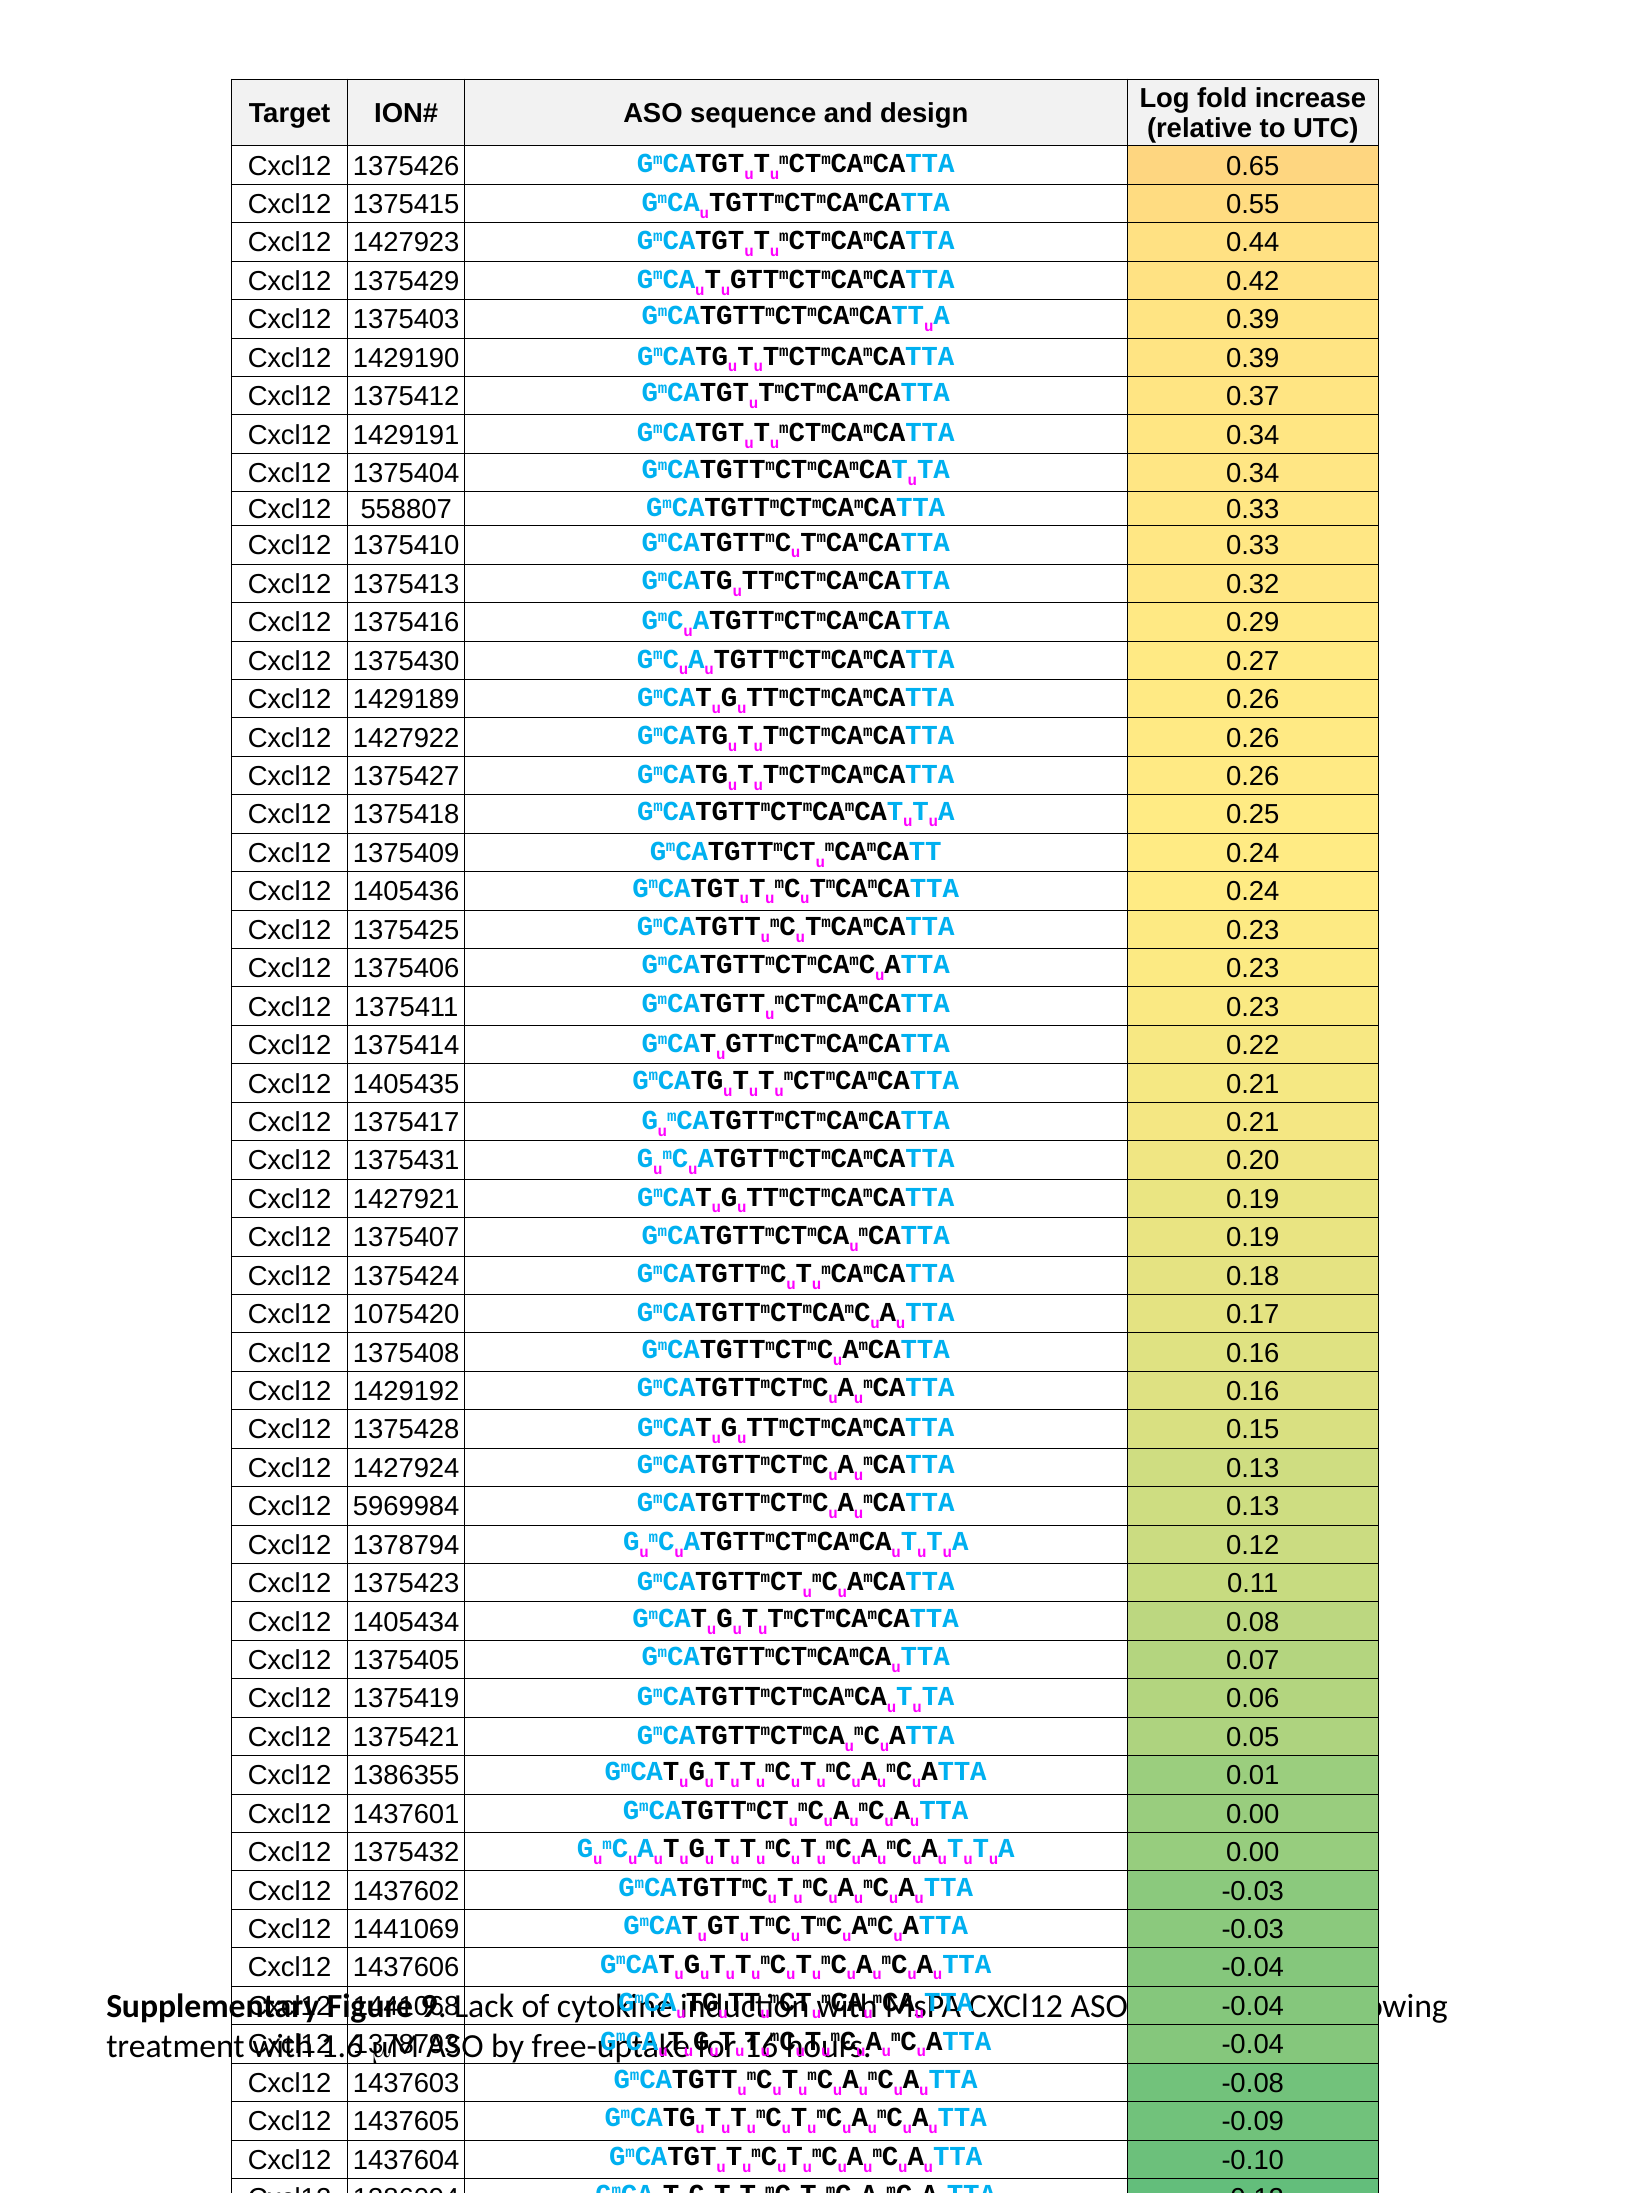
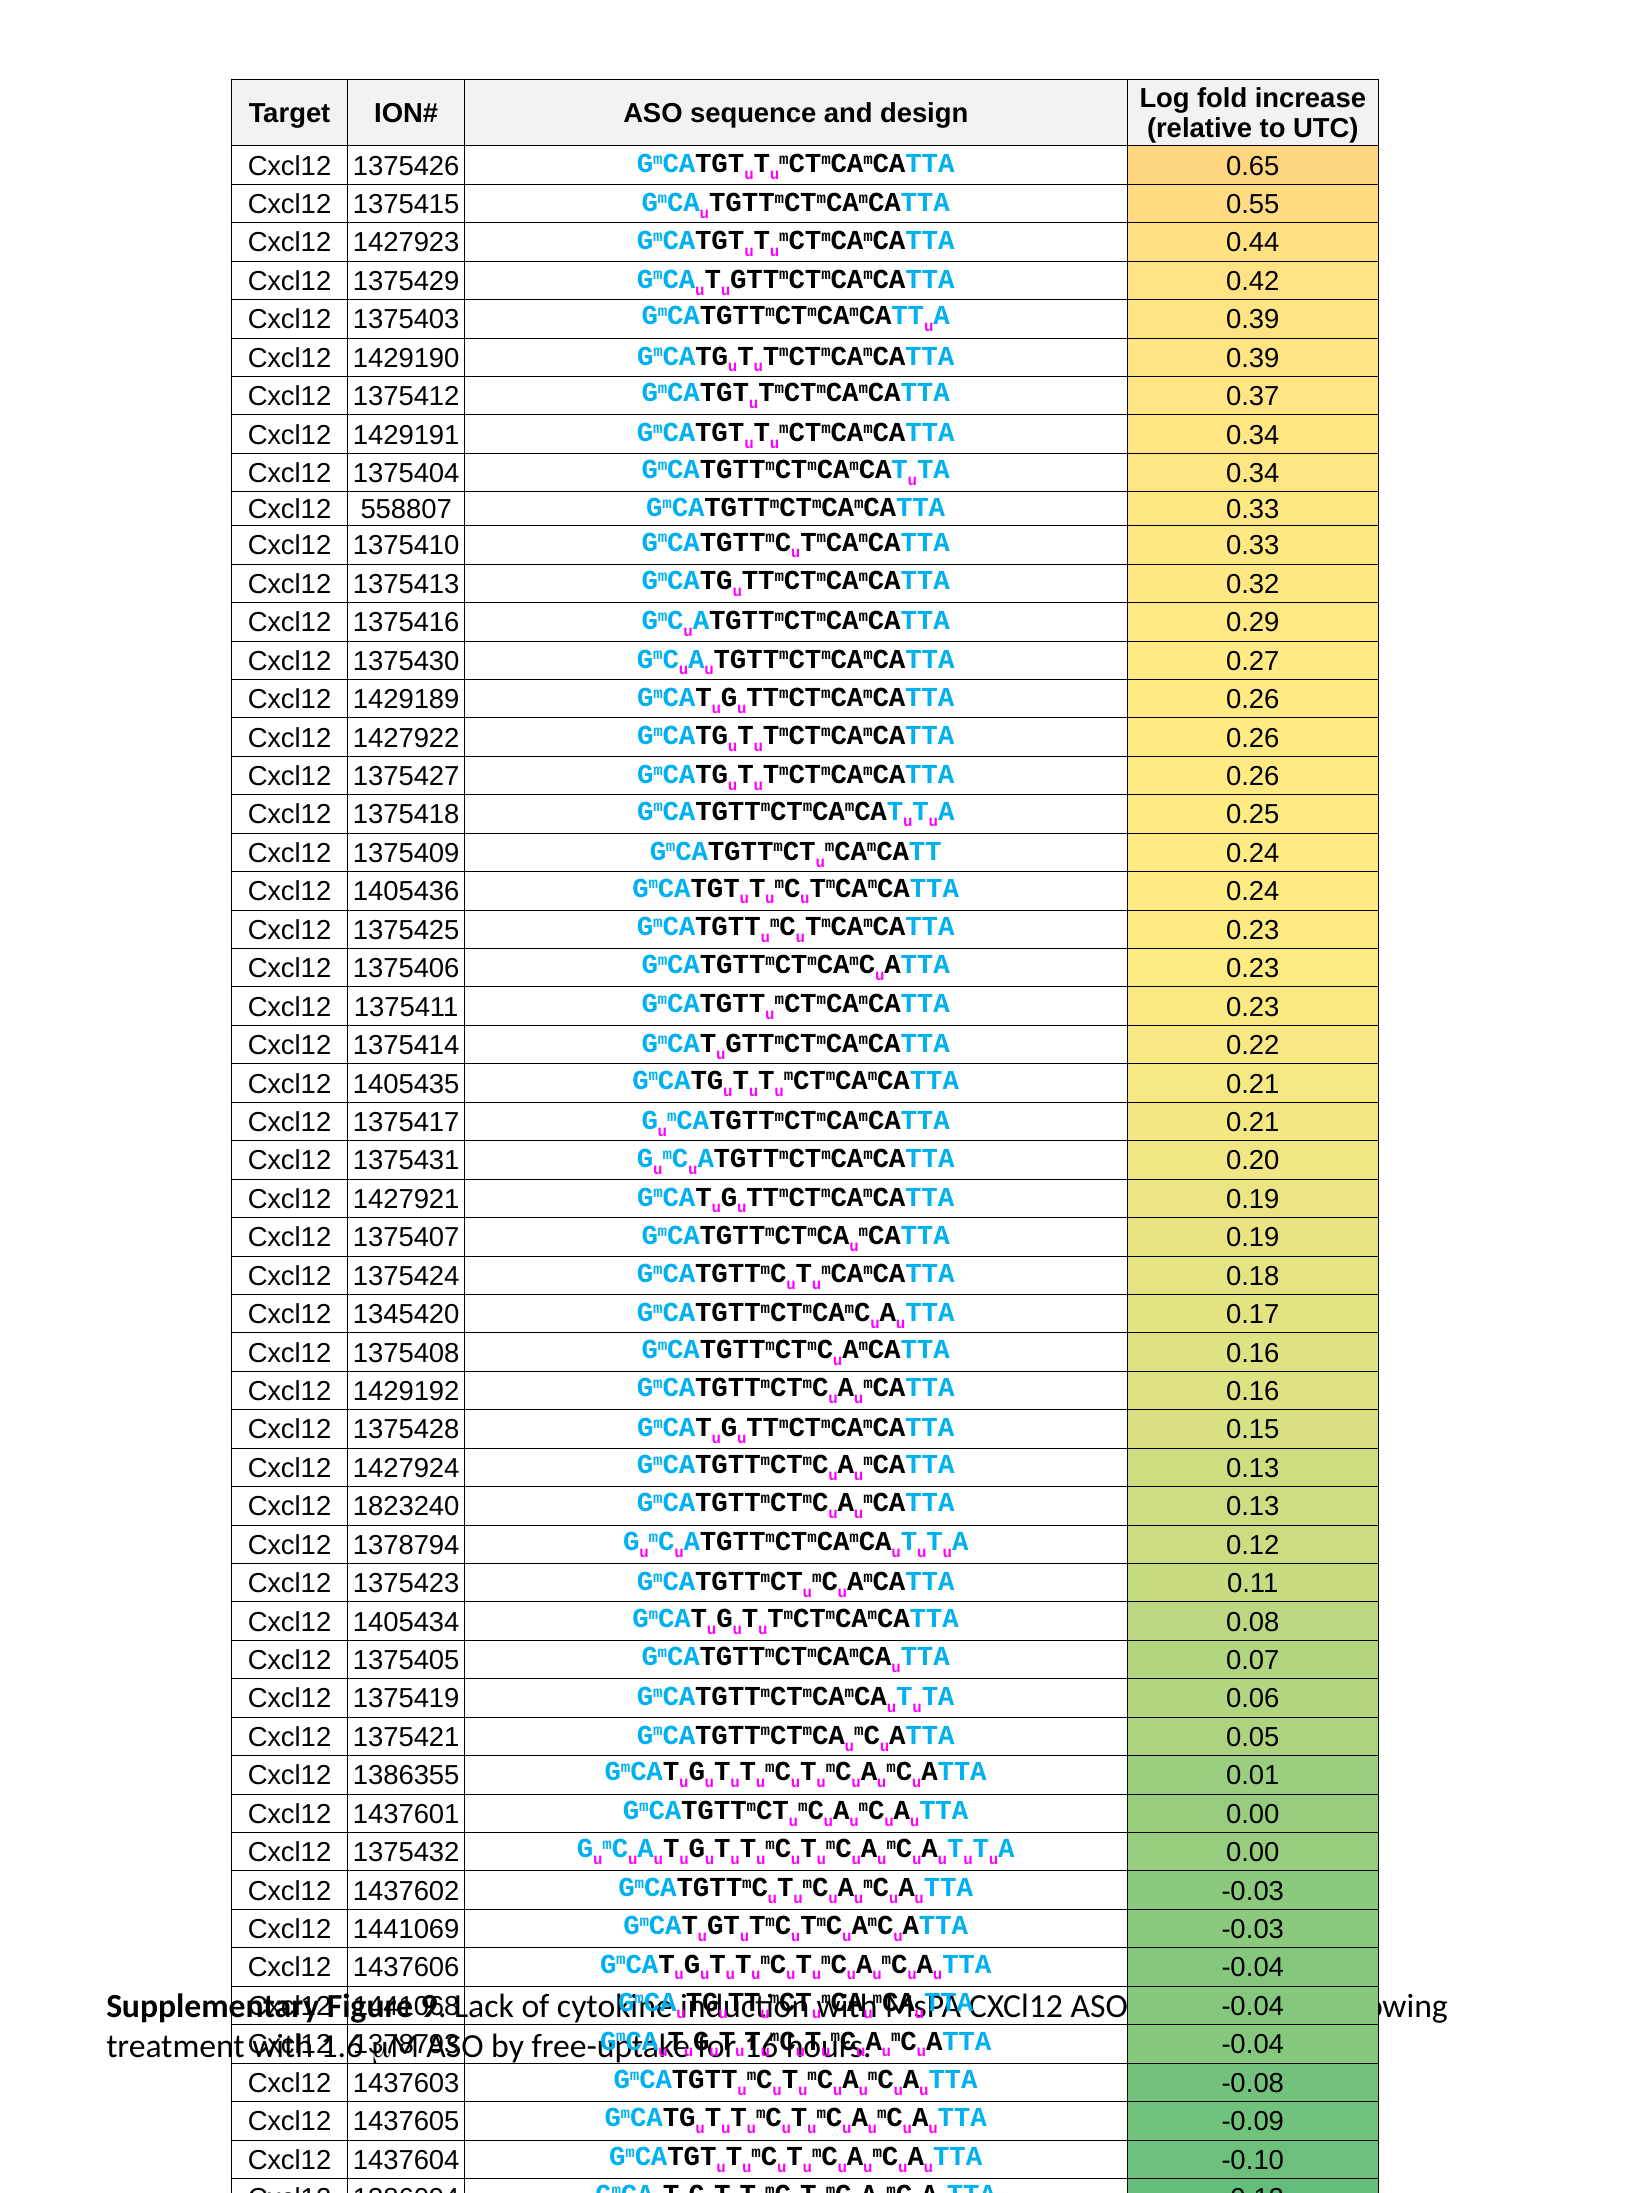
1075420: 1075420 -> 1345420
5969984: 5969984 -> 1823240
